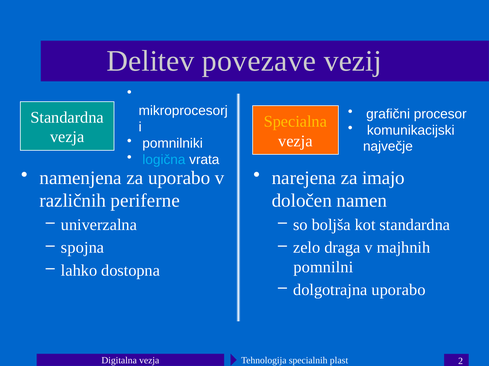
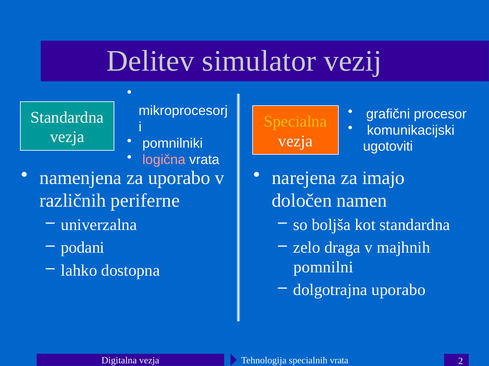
povezave: povezave -> simulator
največje: največje -> ugotoviti
logična colour: light blue -> pink
spojna: spojna -> podani
specialnih plast: plast -> vrata
